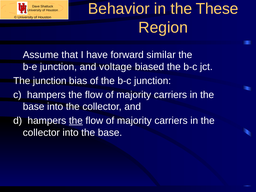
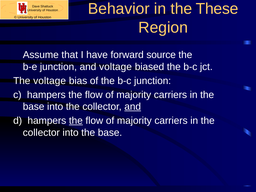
similar: similar -> source
The junction: junction -> voltage
and at (133, 107) underline: none -> present
